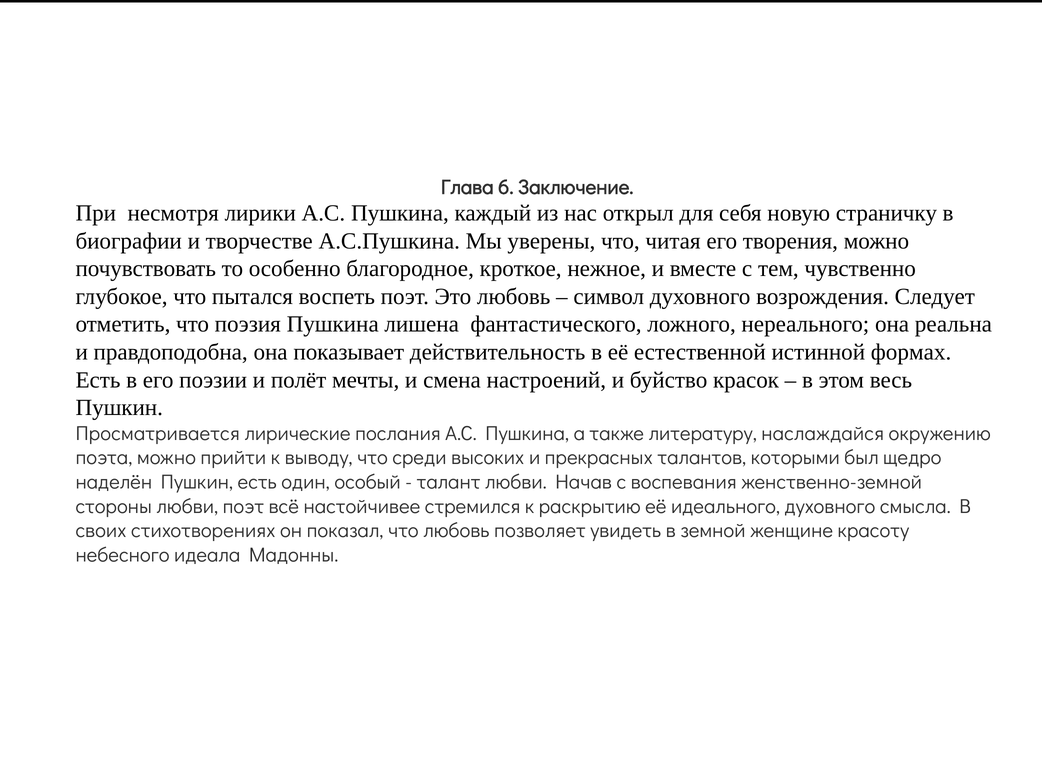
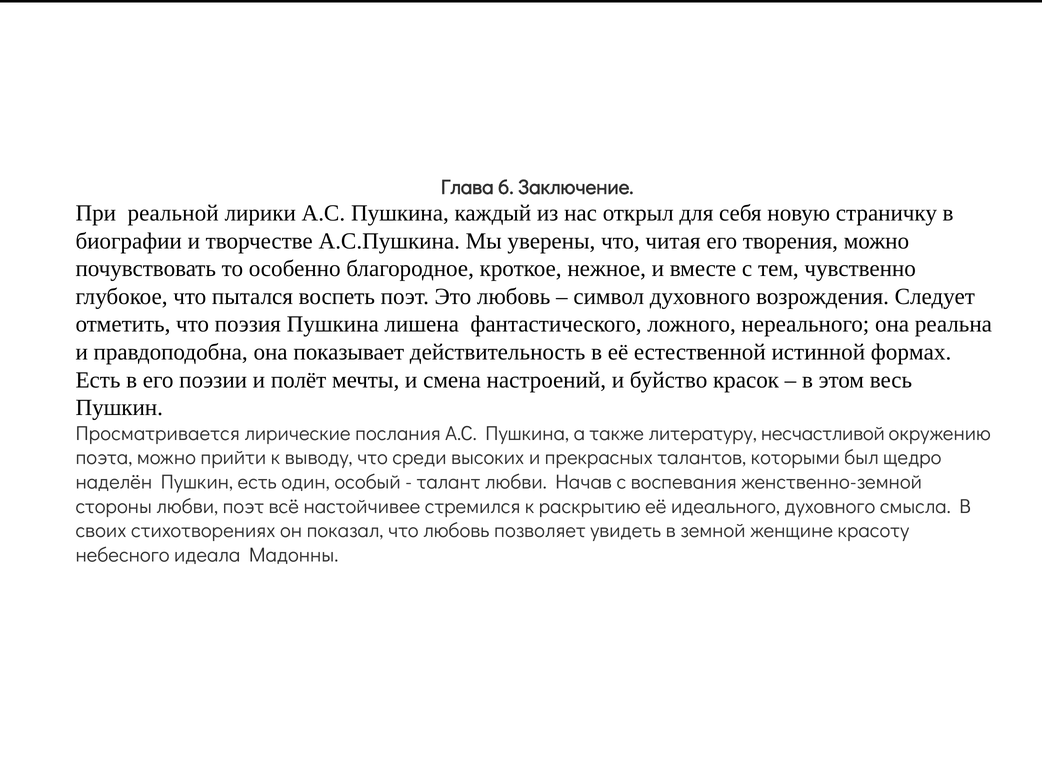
несмотря: несмотря -> реальной
наслаждайся: наслаждайся -> несчастливой
